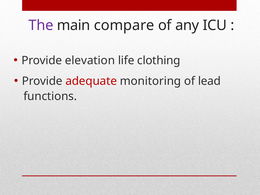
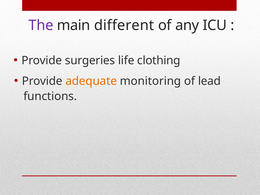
compare: compare -> different
elevation: elevation -> surgeries
adequate colour: red -> orange
